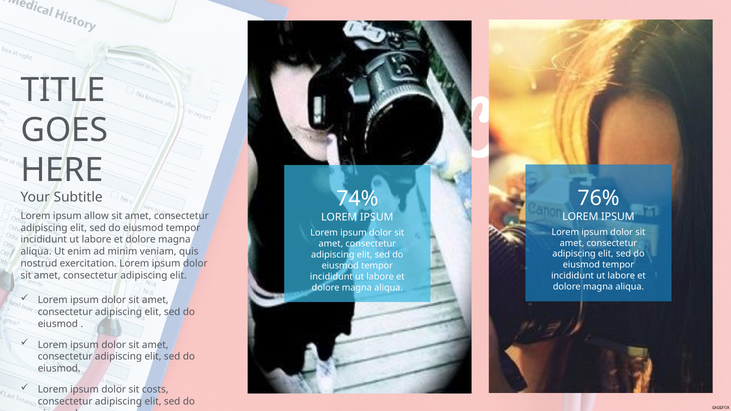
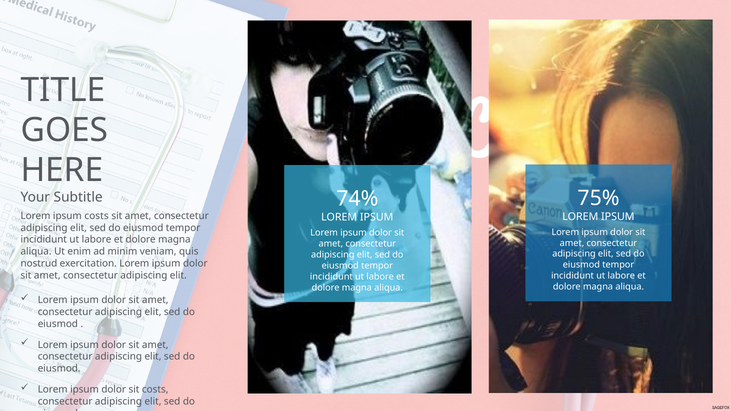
76%: 76% -> 75%
ipsum allow: allow -> costs
